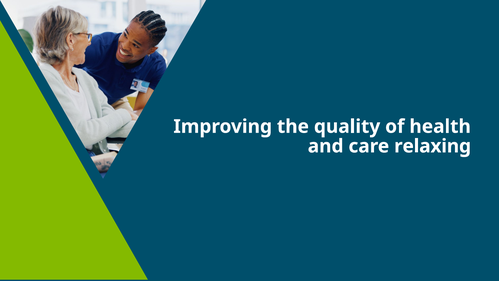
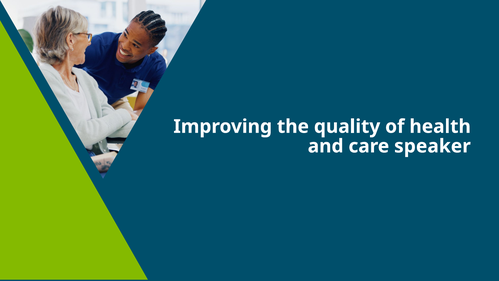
relaxing: relaxing -> speaker
